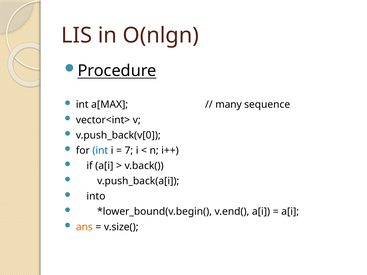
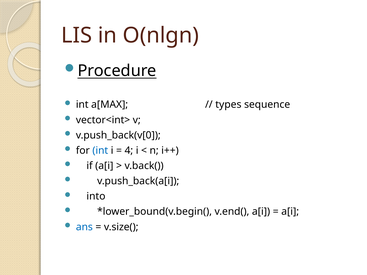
many: many -> types
7: 7 -> 4
ans colour: orange -> blue
